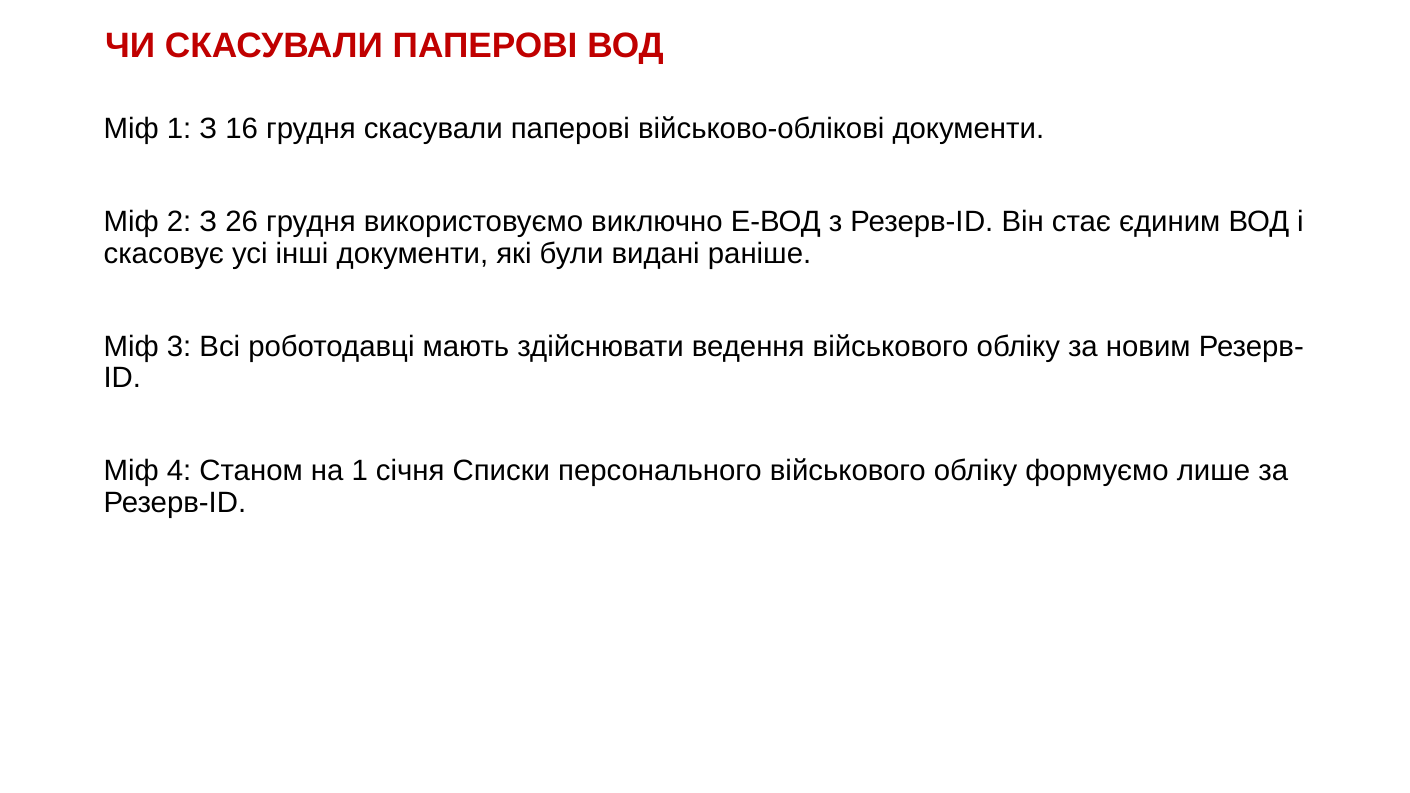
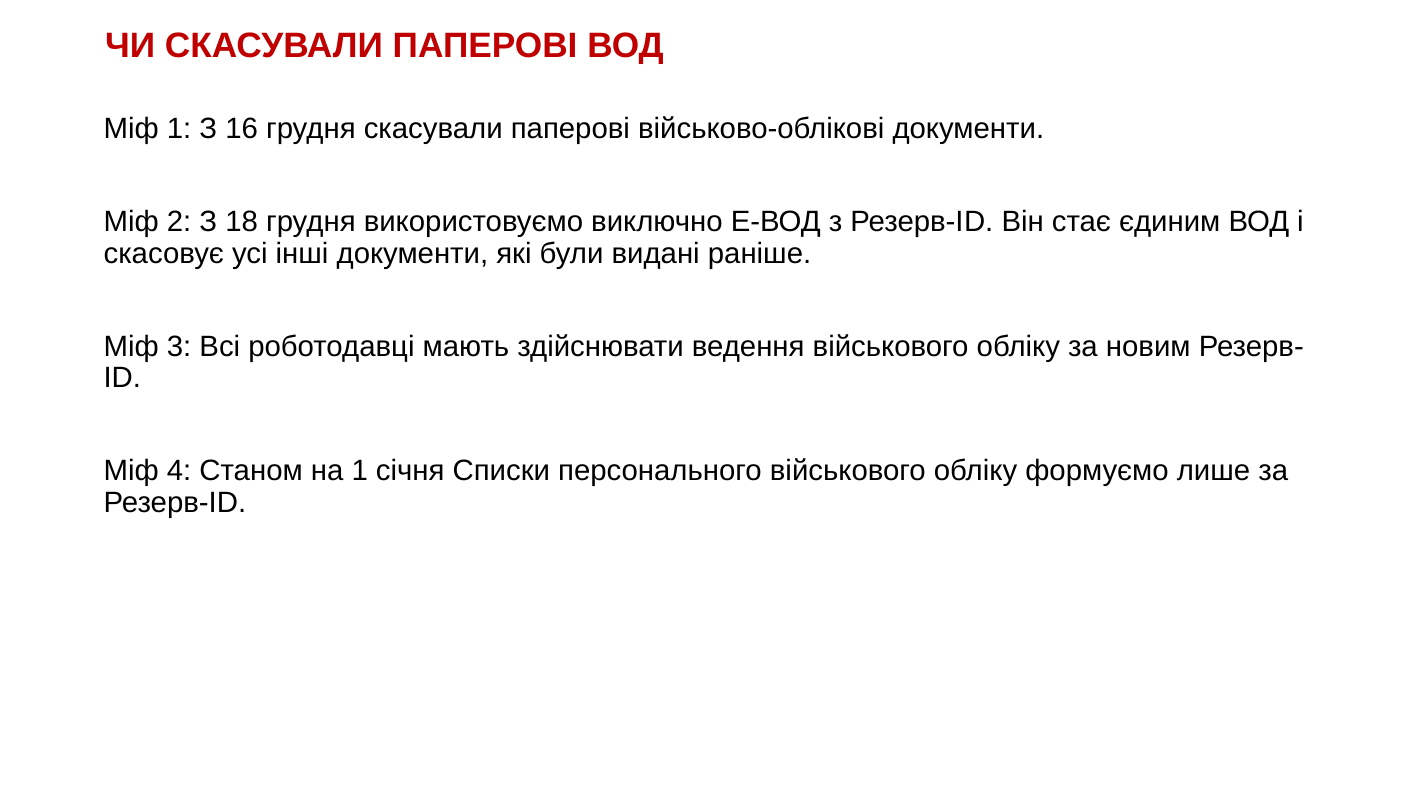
26: 26 -> 18
